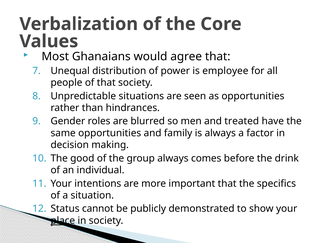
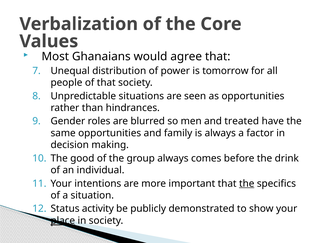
employee: employee -> tomorrow
the at (247, 183) underline: none -> present
cannot: cannot -> activity
